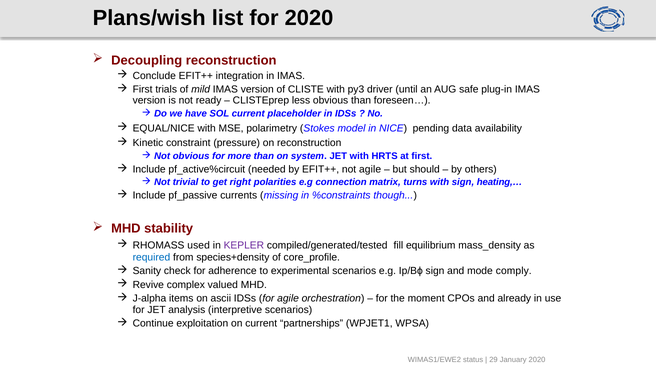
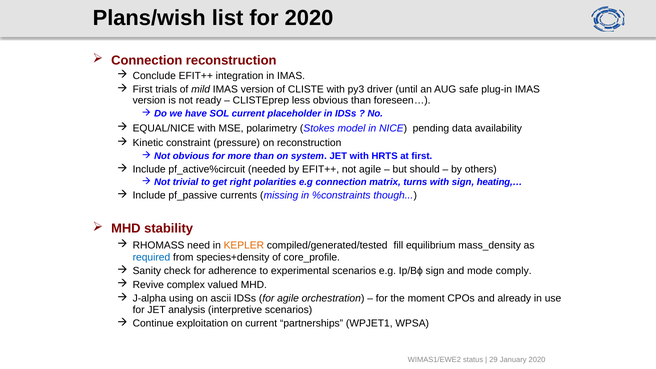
Decoupling at (147, 60): Decoupling -> Connection
used: used -> need
KEPLER colour: purple -> orange
items: items -> using
